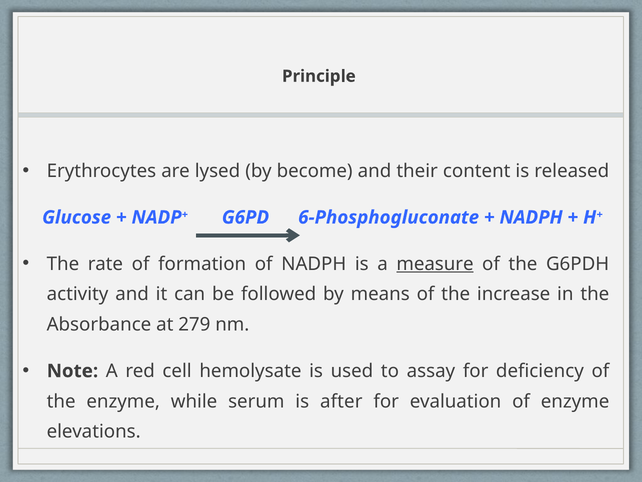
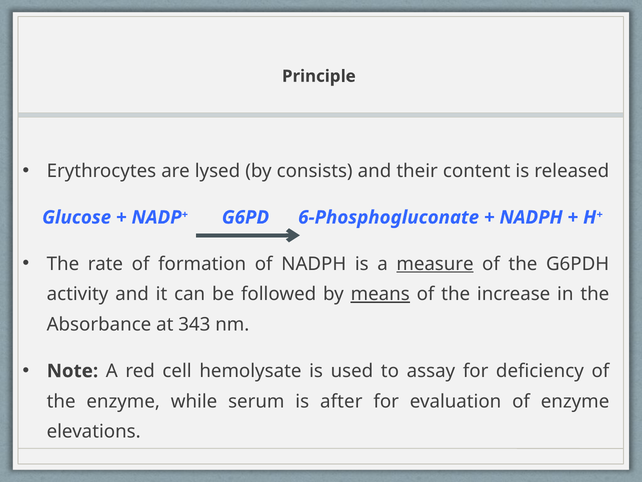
become: become -> consists
means underline: none -> present
279: 279 -> 343
